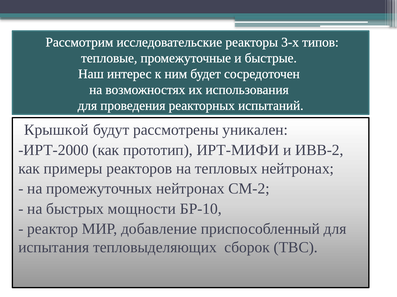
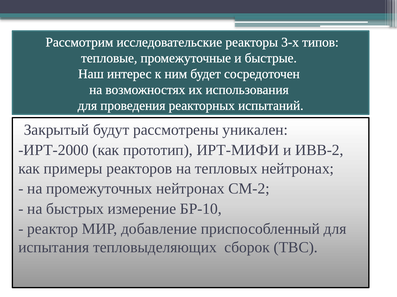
Крышкой: Крышкой -> Закрытый
мощности: мощности -> измерение
